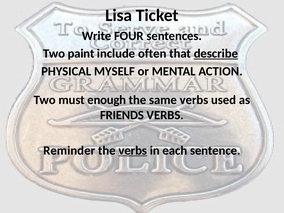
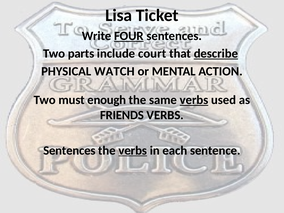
FOUR underline: none -> present
paint: paint -> parts
often: often -> court
MYSELF: MYSELF -> WATCH
verbs at (194, 100) underline: none -> present
Reminder at (69, 150): Reminder -> Sentences
